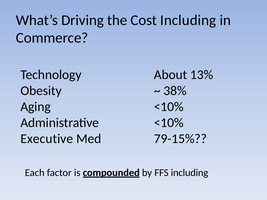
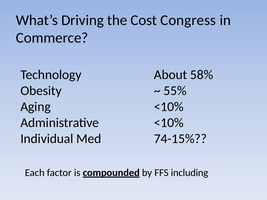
Cost Including: Including -> Congress
13%: 13% -> 58%
38%: 38% -> 55%
Executive: Executive -> Individual
79-15%: 79-15% -> 74-15%
